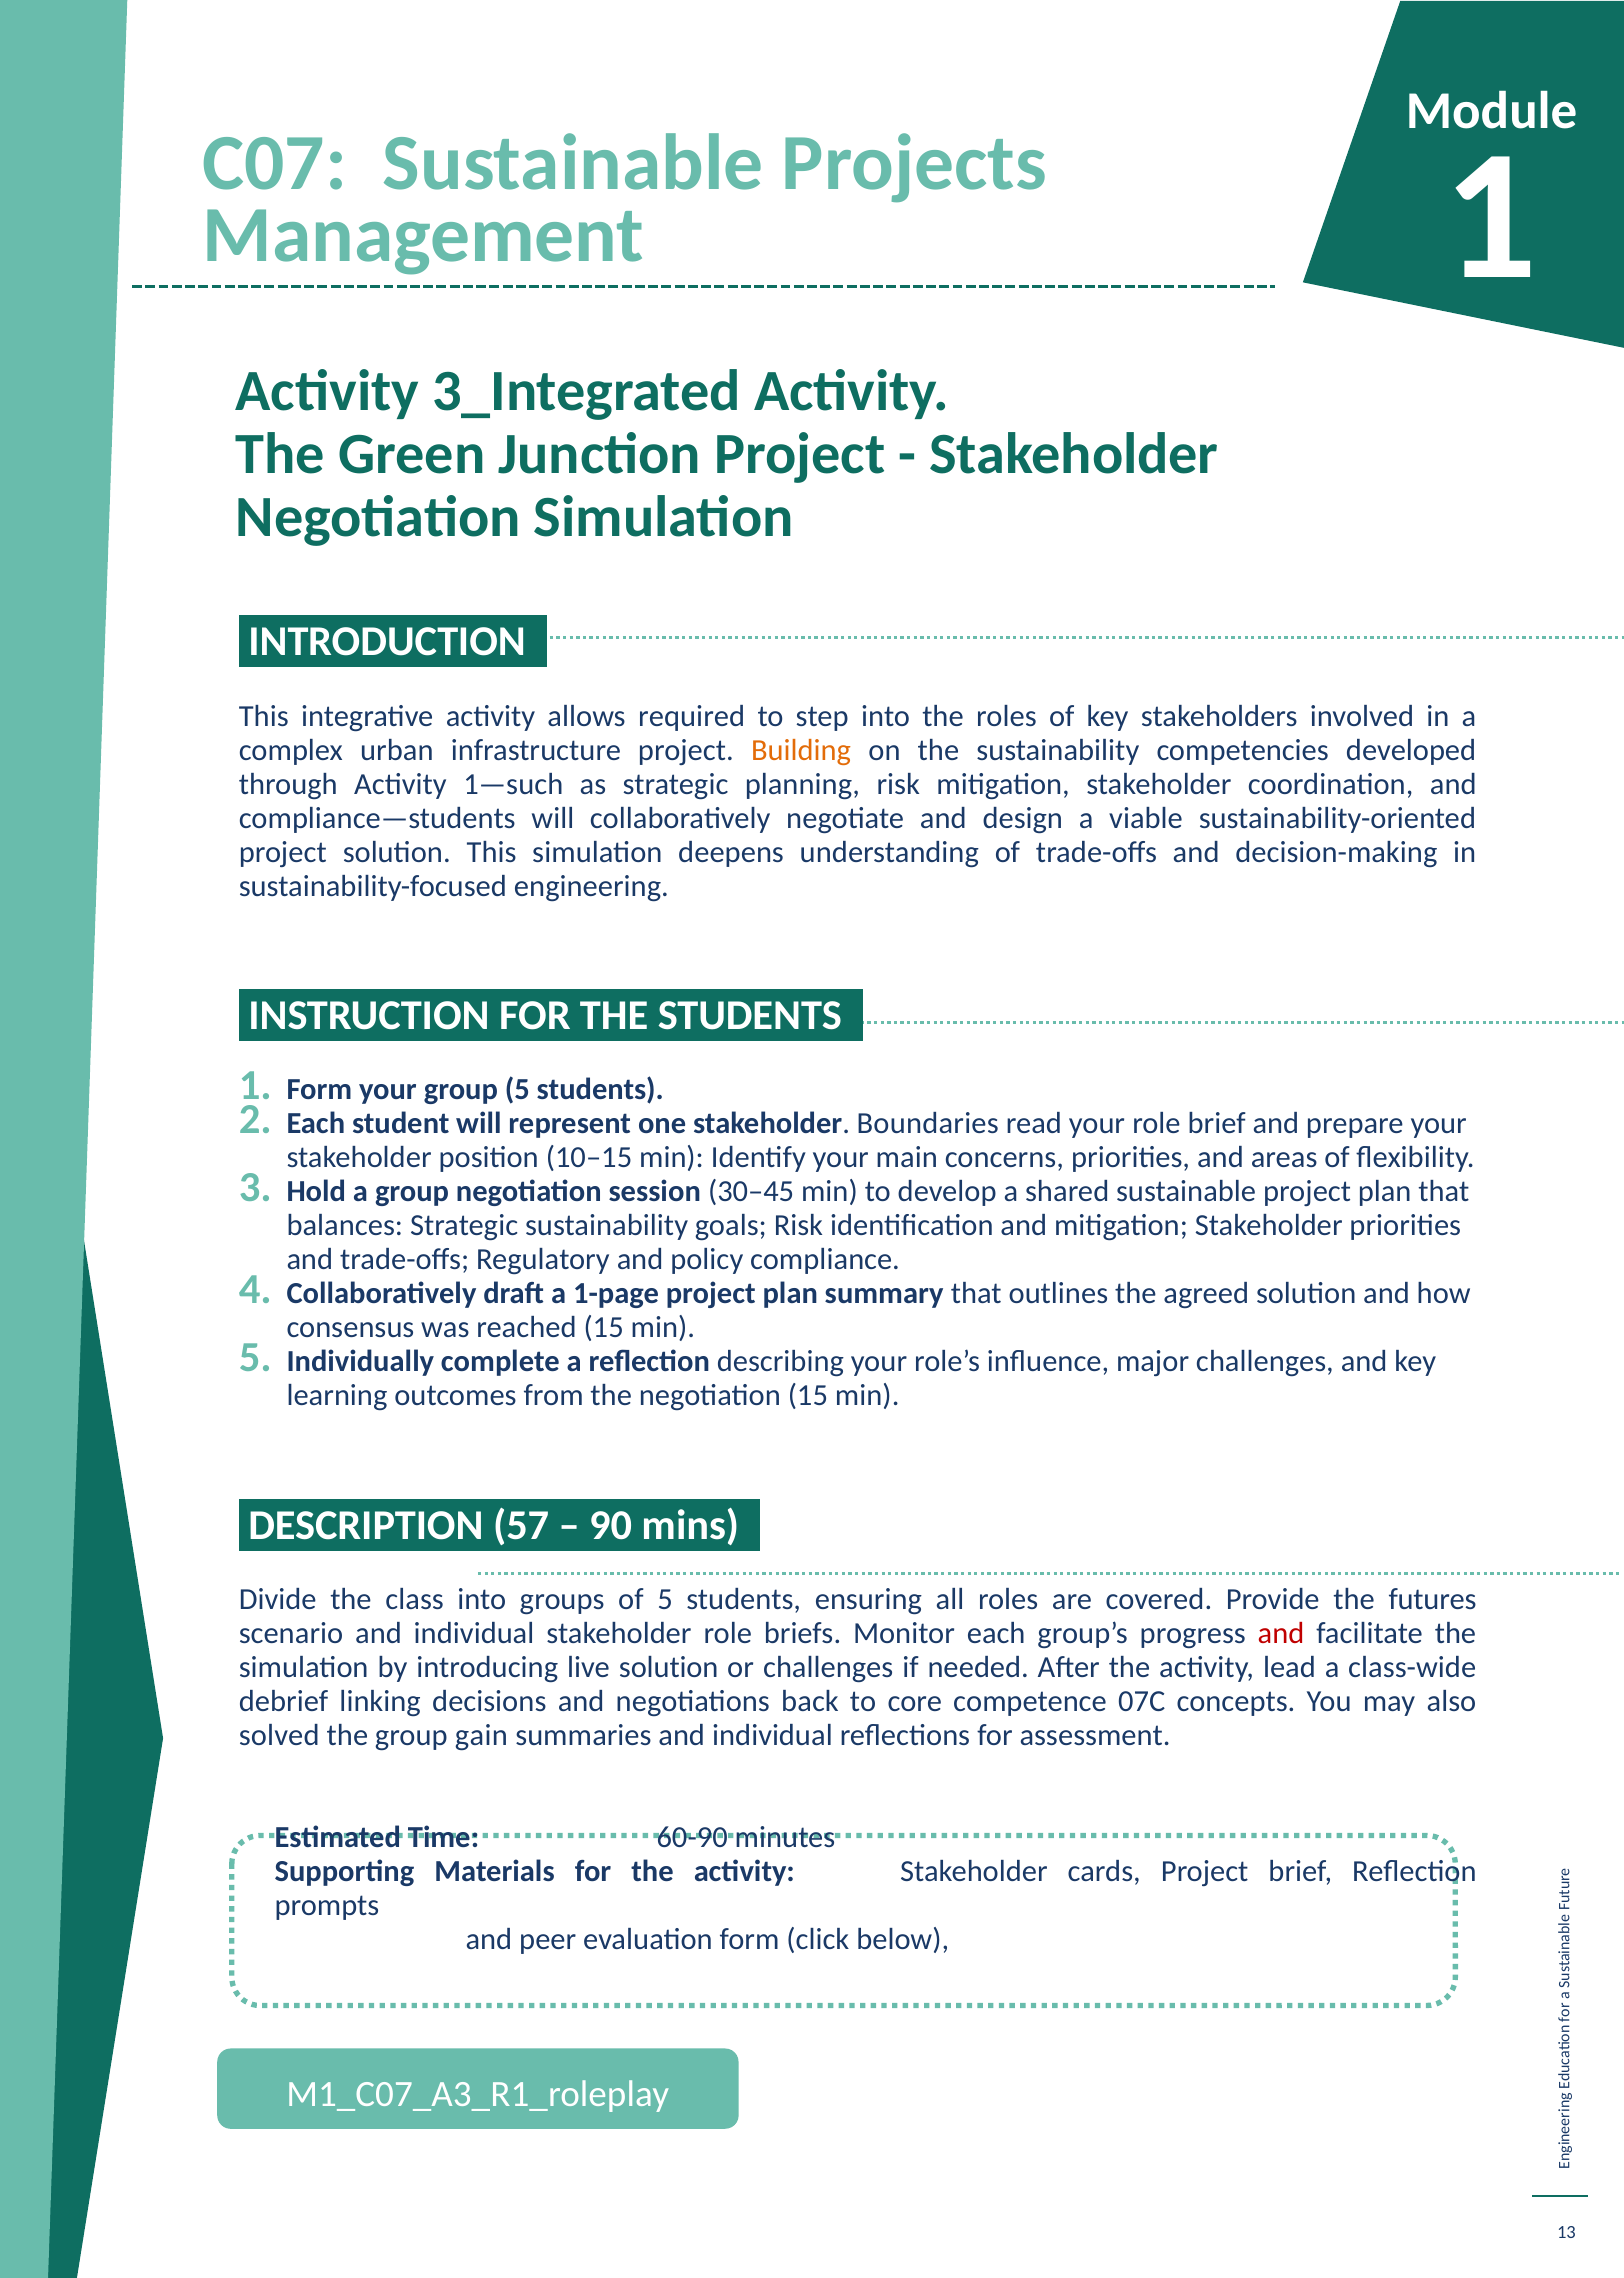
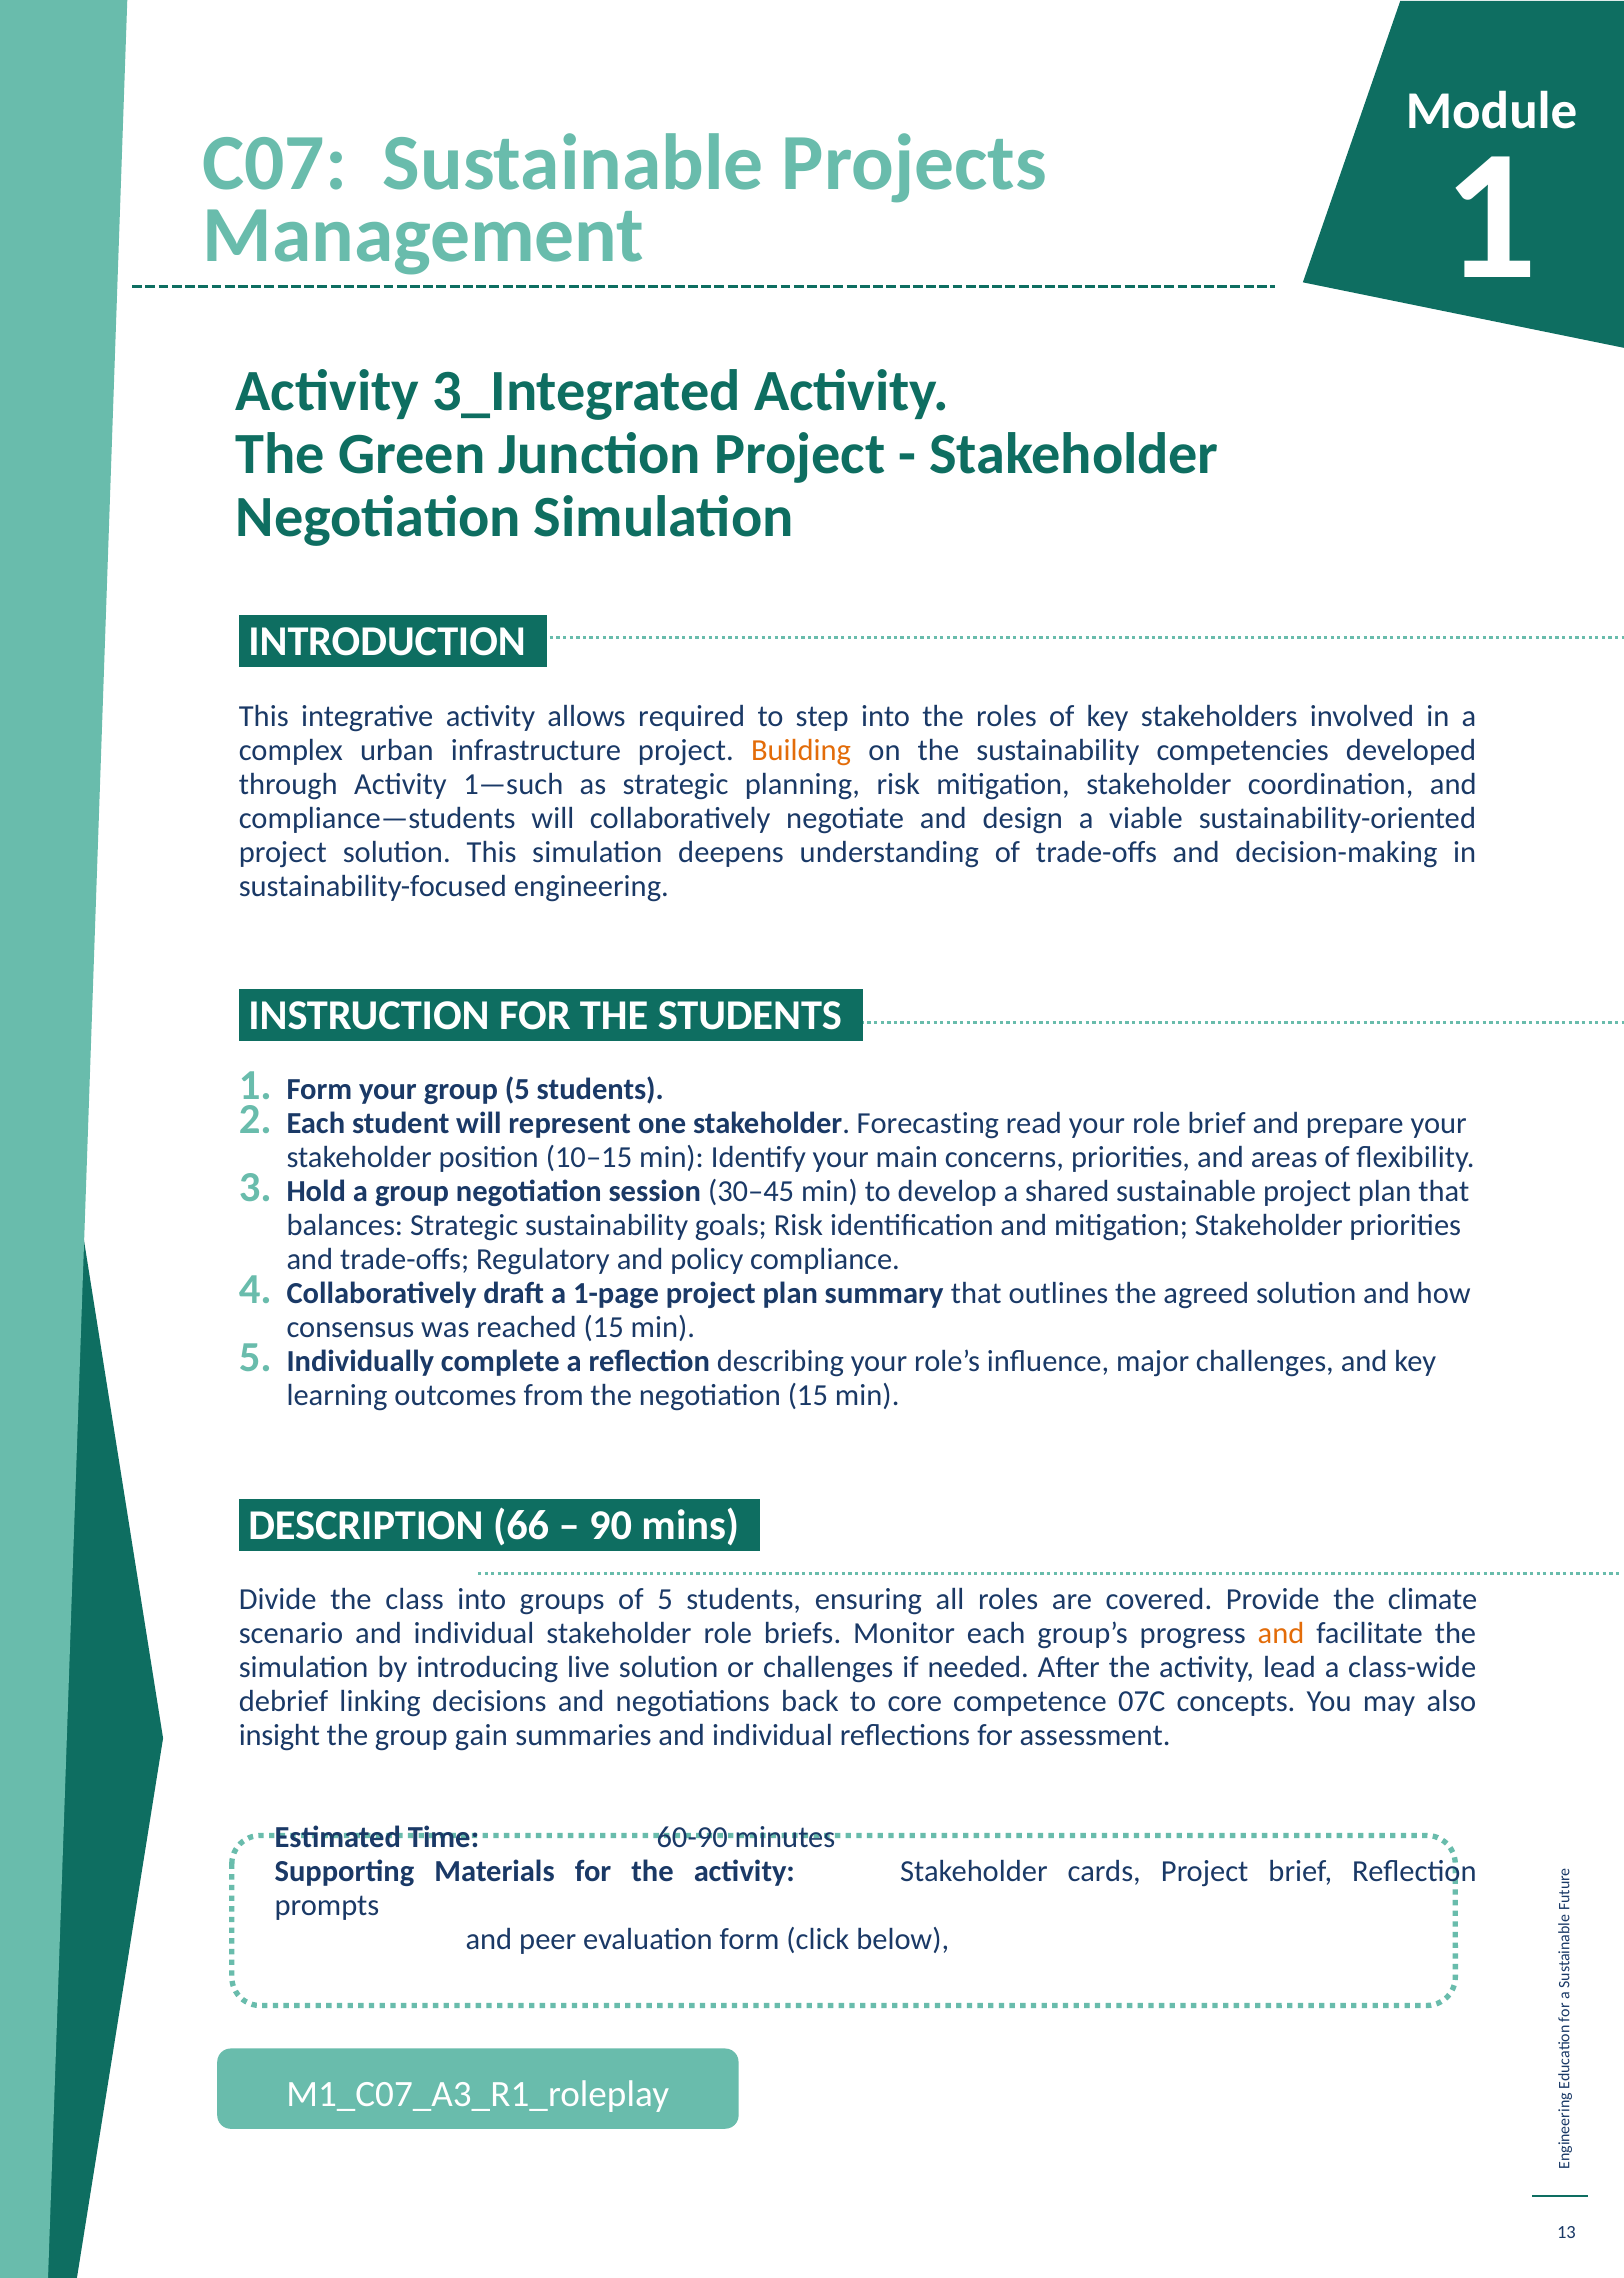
Boundaries: Boundaries -> Forecasting
57: 57 -> 66
futures: futures -> climate
and at (1281, 1634) colour: red -> orange
solved: solved -> insight
